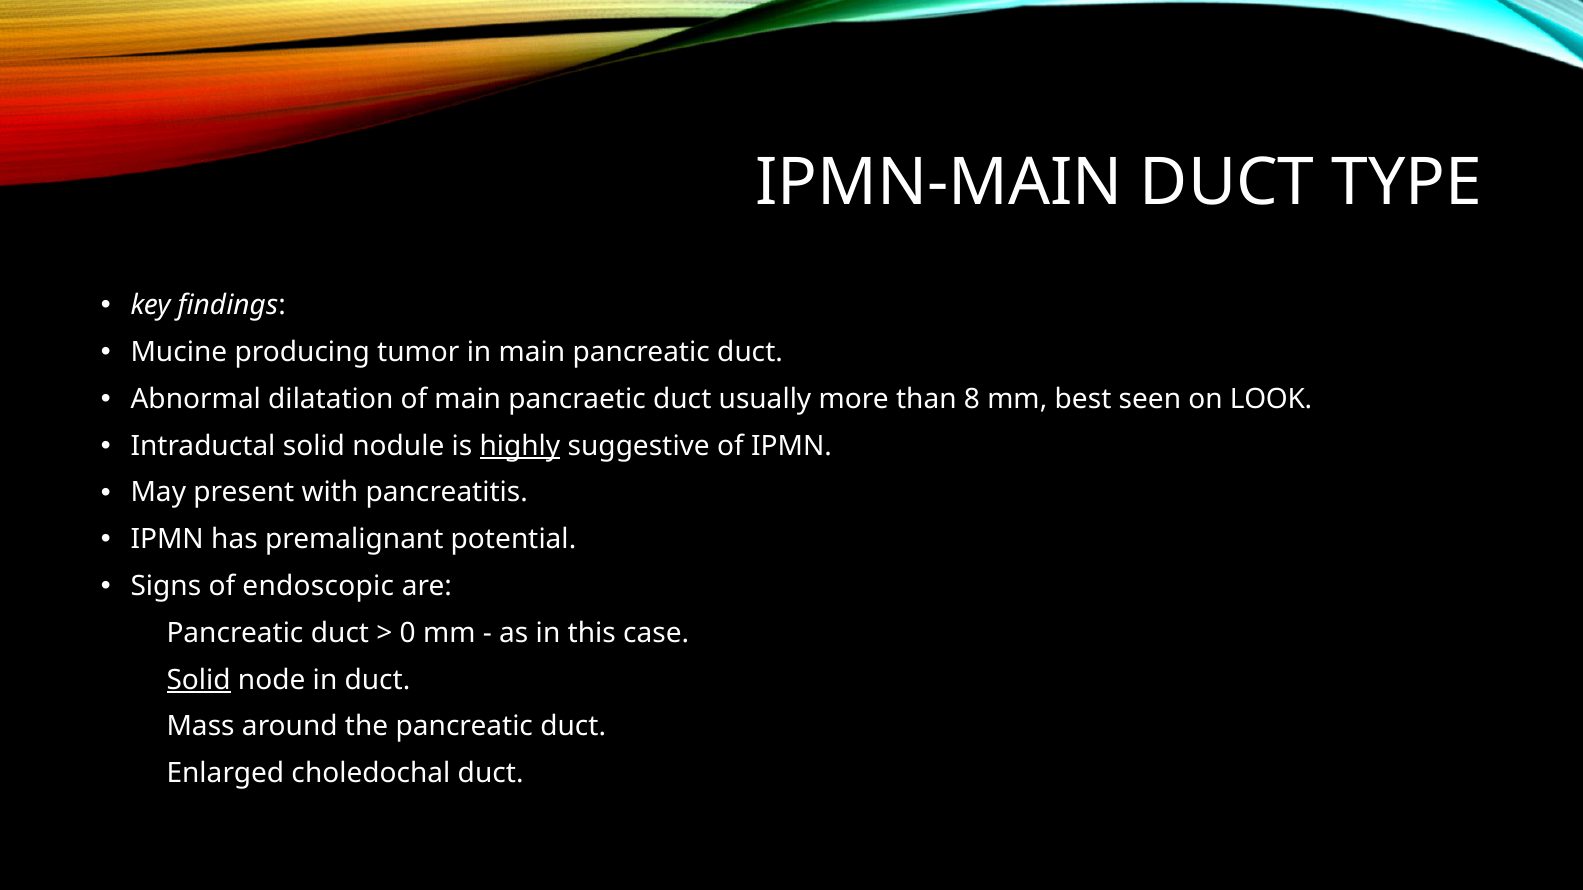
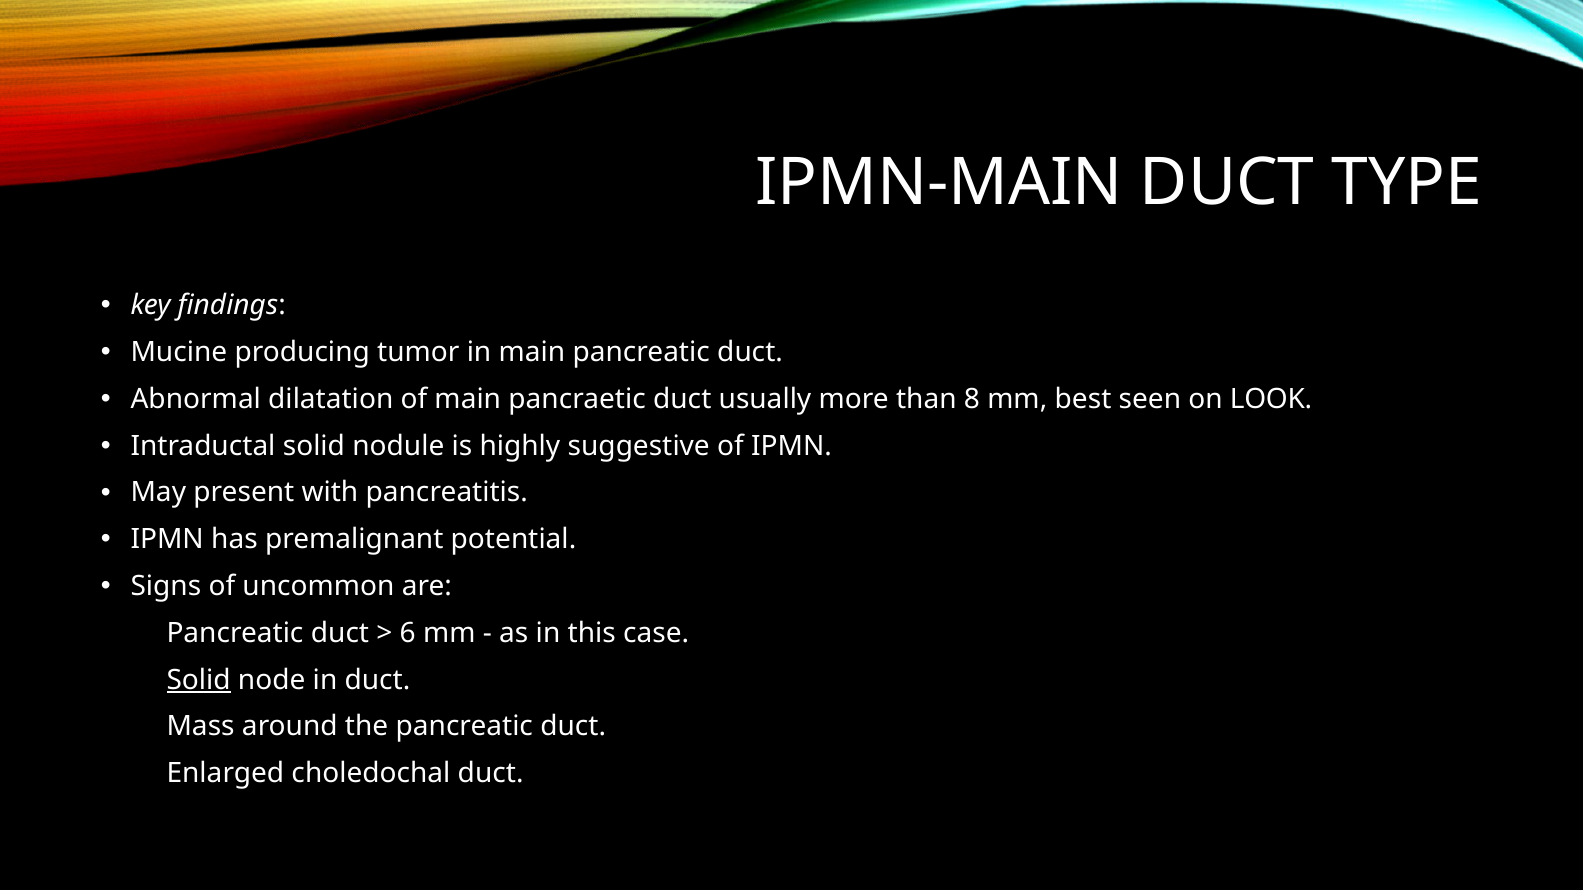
highly underline: present -> none
endoscopic: endoscopic -> uncommon
0: 0 -> 6
